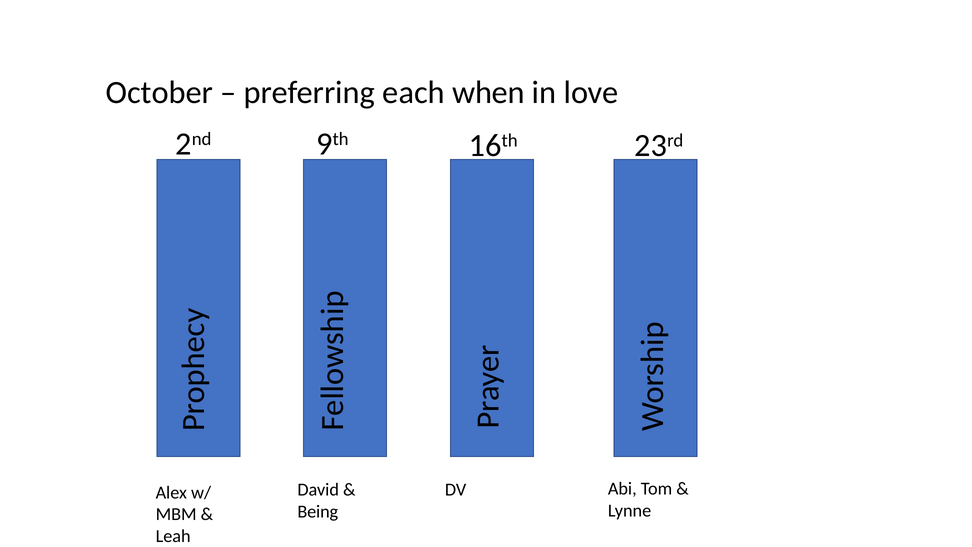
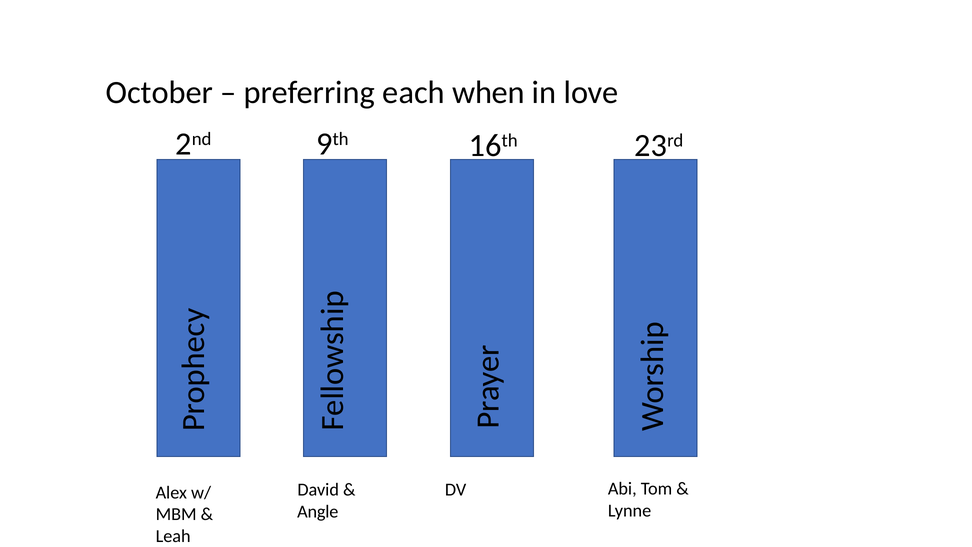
Being: Being -> Angle
